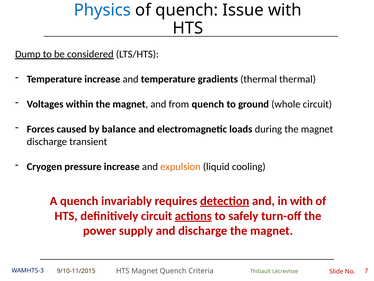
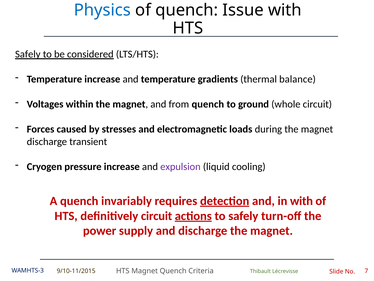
Dump at (28, 54): Dump -> Safely
thermal thermal: thermal -> balance
balance: balance -> stresses
expulsion colour: orange -> purple
